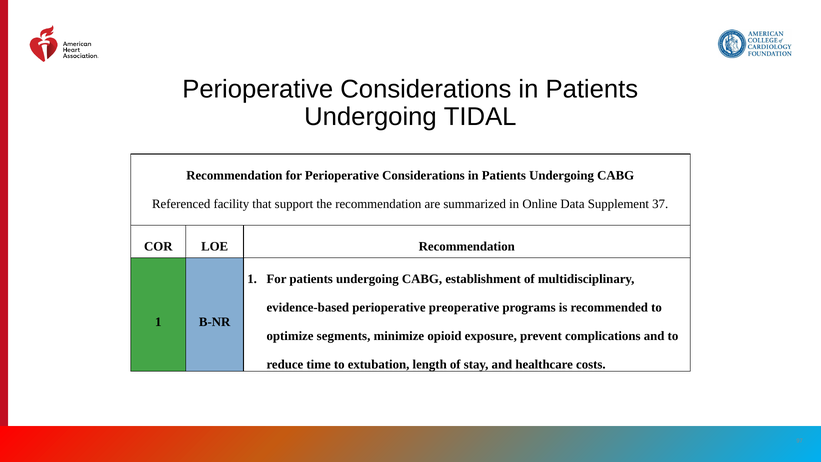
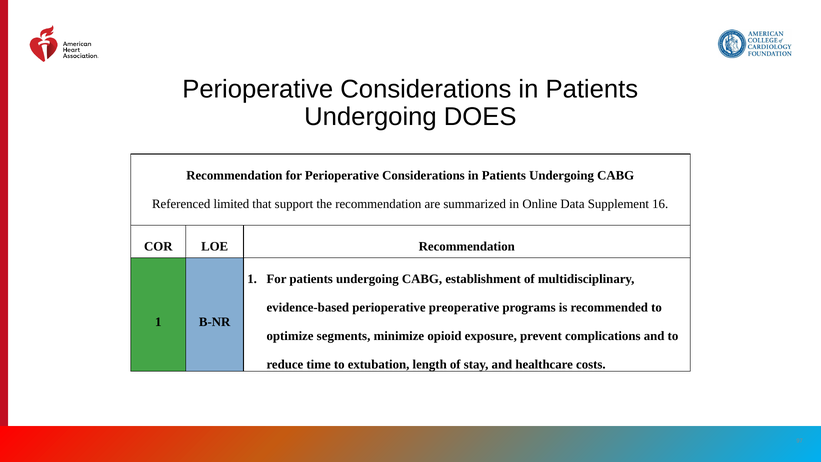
TIDAL: TIDAL -> DOES
facility: facility -> limited
37: 37 -> 16
